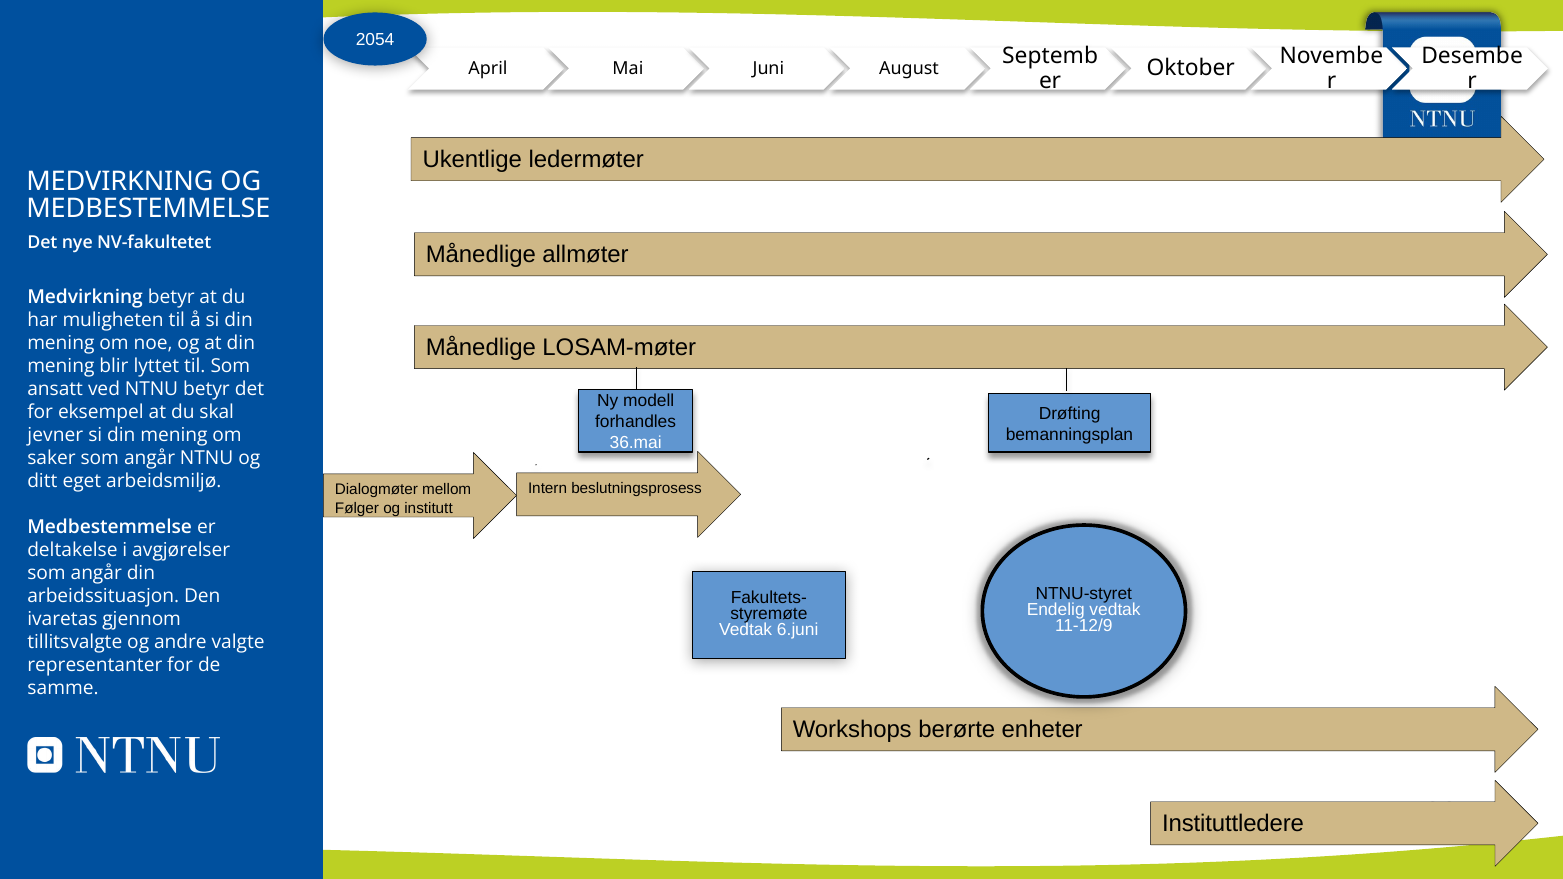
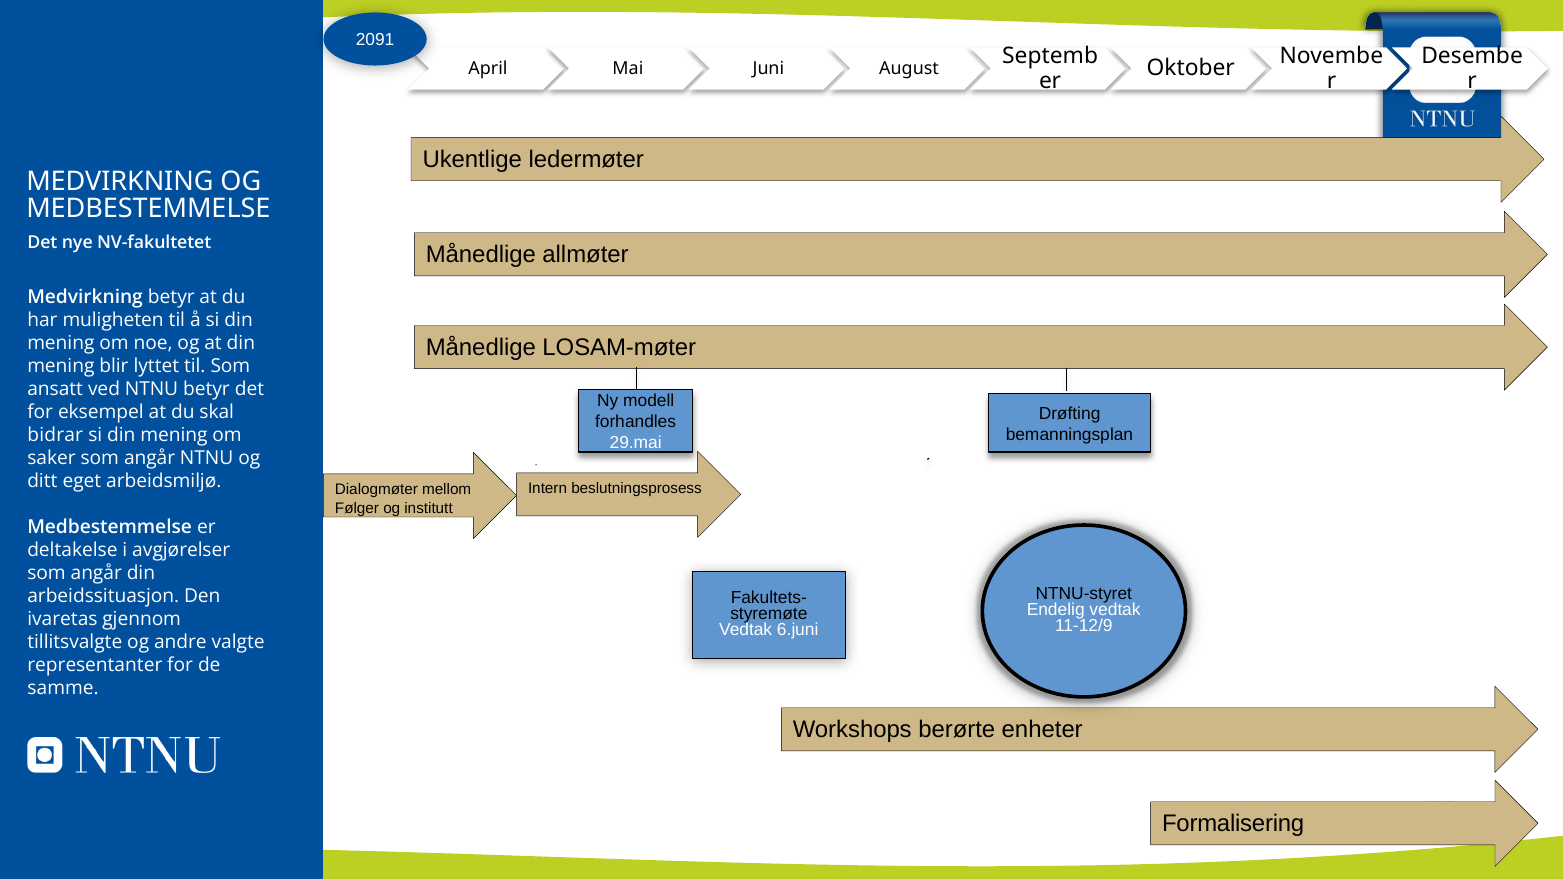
2054: 2054 -> 2091
jevner: jevner -> bidrar
36.mai: 36.mai -> 29.mai
Instituttledere: Instituttledere -> Formalisering
